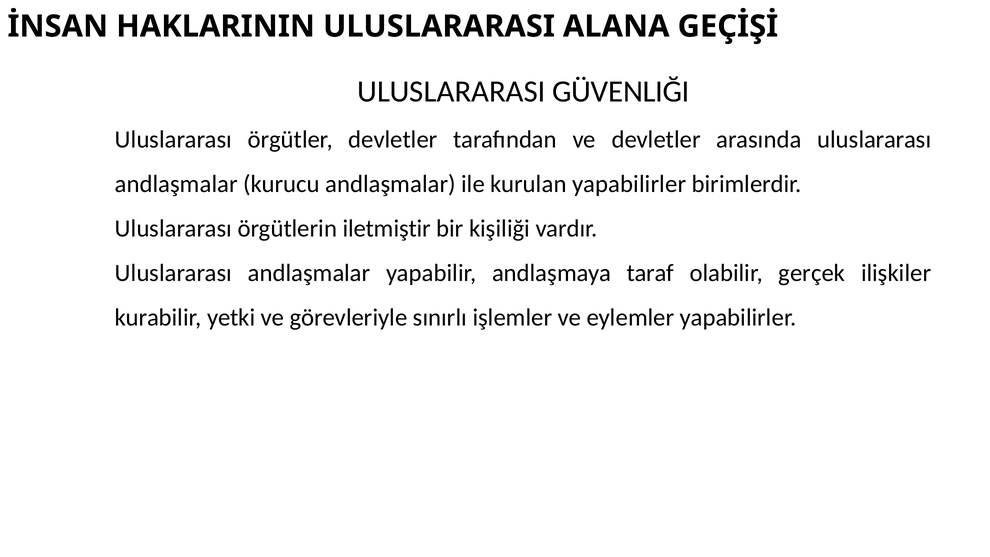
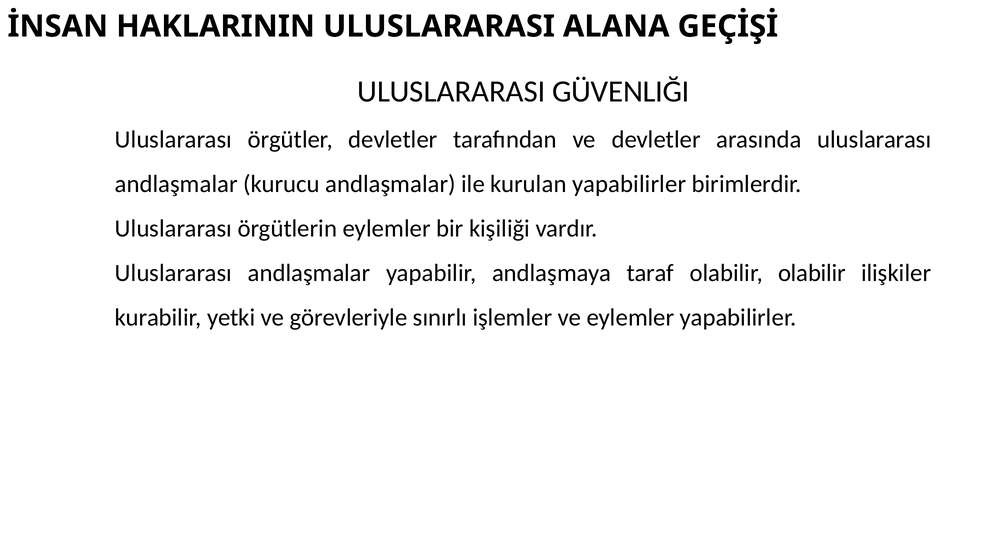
örgütlerin iletmiştir: iletmiştir -> eylemler
olabilir gerçek: gerçek -> olabilir
